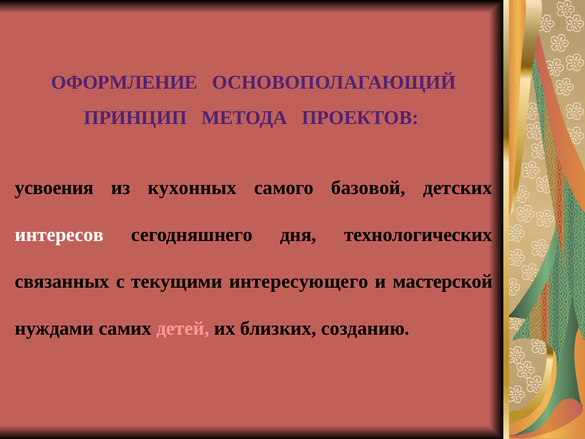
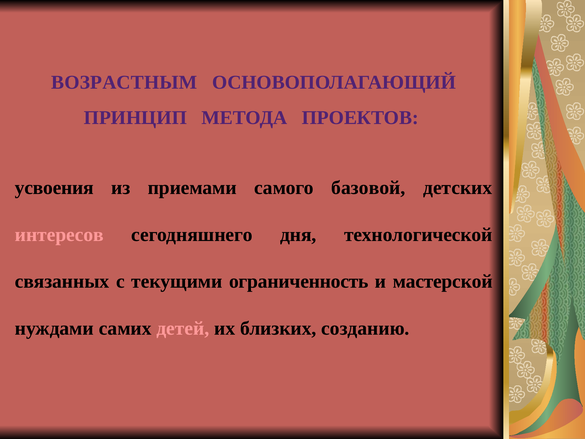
ОФОРМЛЕНИЕ: ОФОРМЛЕНИЕ -> ВОЗРАСТНЫМ
кухонных: кухонных -> приемами
интересов colour: white -> pink
технологических: технологических -> технологической
интересующего: интересующего -> ограниченность
